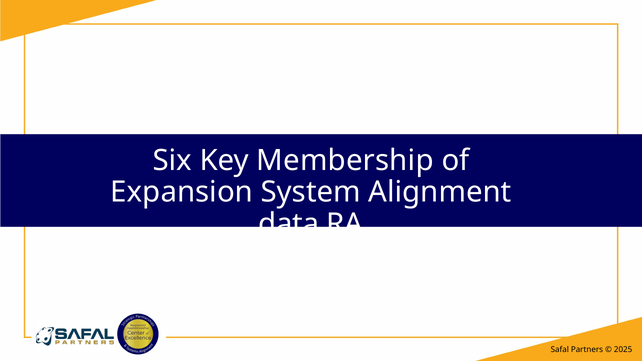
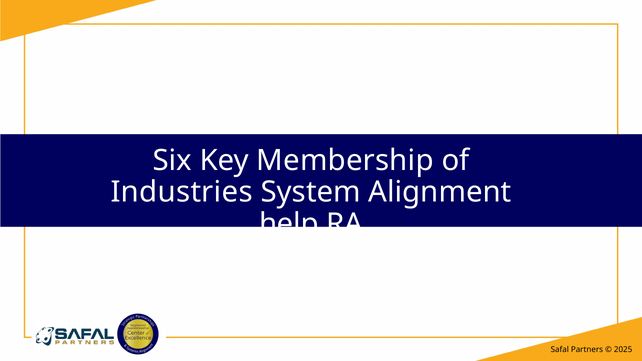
Expansion: Expansion -> Industries
data: data -> help
